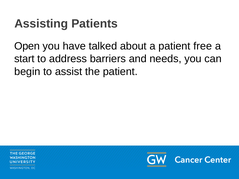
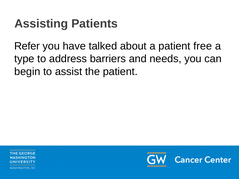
Open: Open -> Refer
start: start -> type
